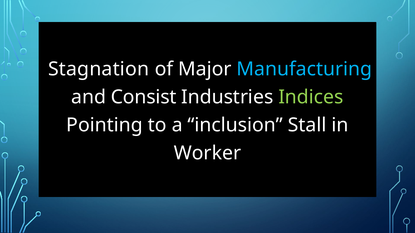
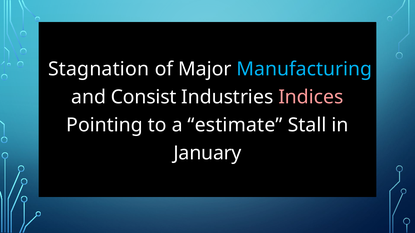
Indices colour: light green -> pink
inclusion: inclusion -> estimate
Worker: Worker -> January
